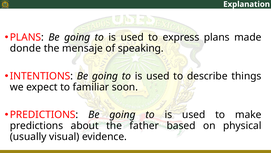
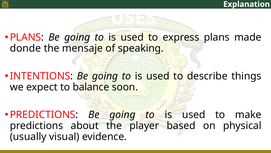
familiar: familiar -> balance
father: father -> player
